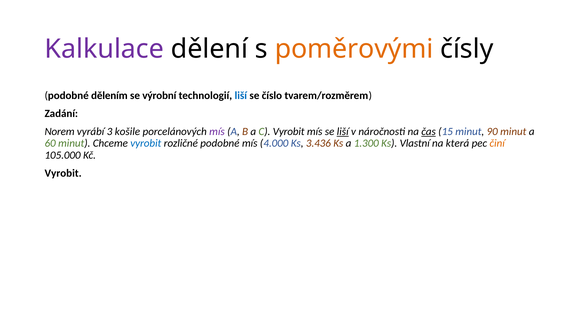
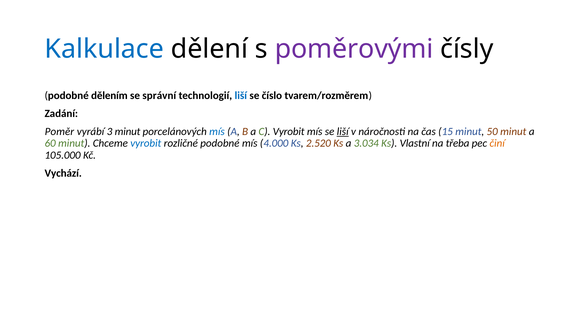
Kalkulace colour: purple -> blue
poměrovými colour: orange -> purple
výrobní: výrobní -> správní
Norem: Norem -> Poměr
3 košile: košile -> minut
mís at (217, 132) colour: purple -> blue
čas underline: present -> none
90: 90 -> 50
3.436: 3.436 -> 2.520
1.300: 1.300 -> 3.034
která: která -> třeba
Vyrobit at (63, 173): Vyrobit -> Vychází
